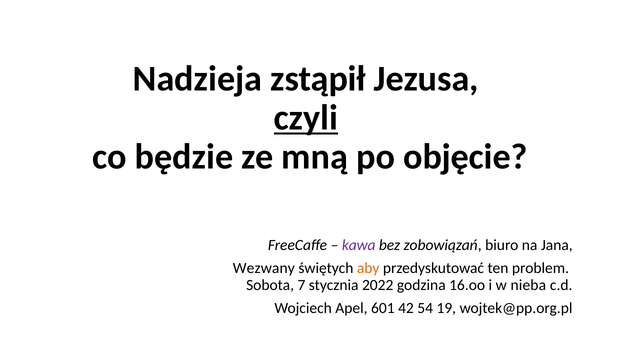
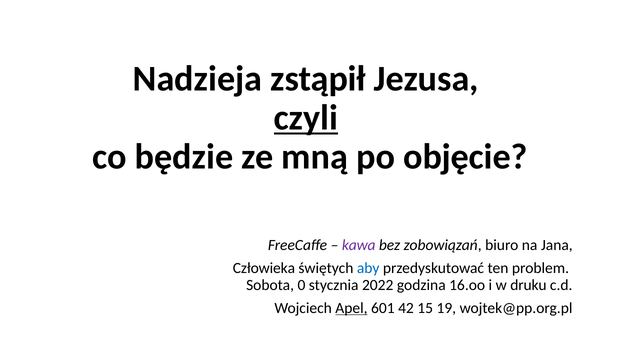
Wezwany: Wezwany -> Człowieka
aby colour: orange -> blue
7: 7 -> 0
nieba: nieba -> druku
Apel underline: none -> present
54: 54 -> 15
